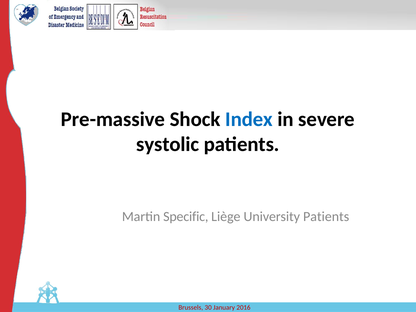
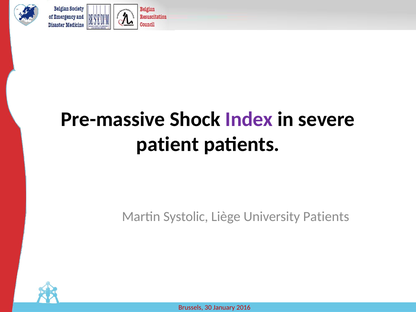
Index colour: blue -> purple
systolic: systolic -> patient
Specific: Specific -> Systolic
